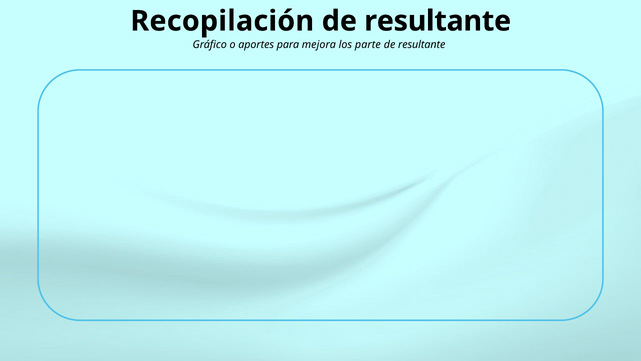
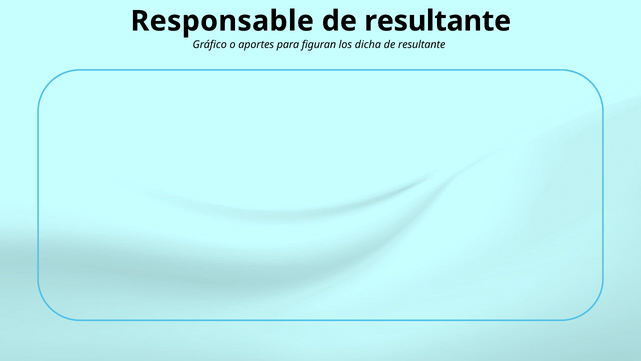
Recopilación: Recopilación -> Responsable
mejora: mejora -> figuran
parte: parte -> dicha
